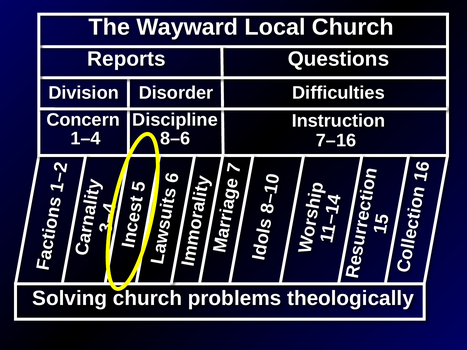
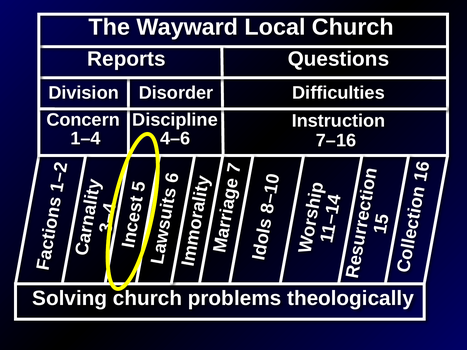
8–6: 8–6 -> 4–6
